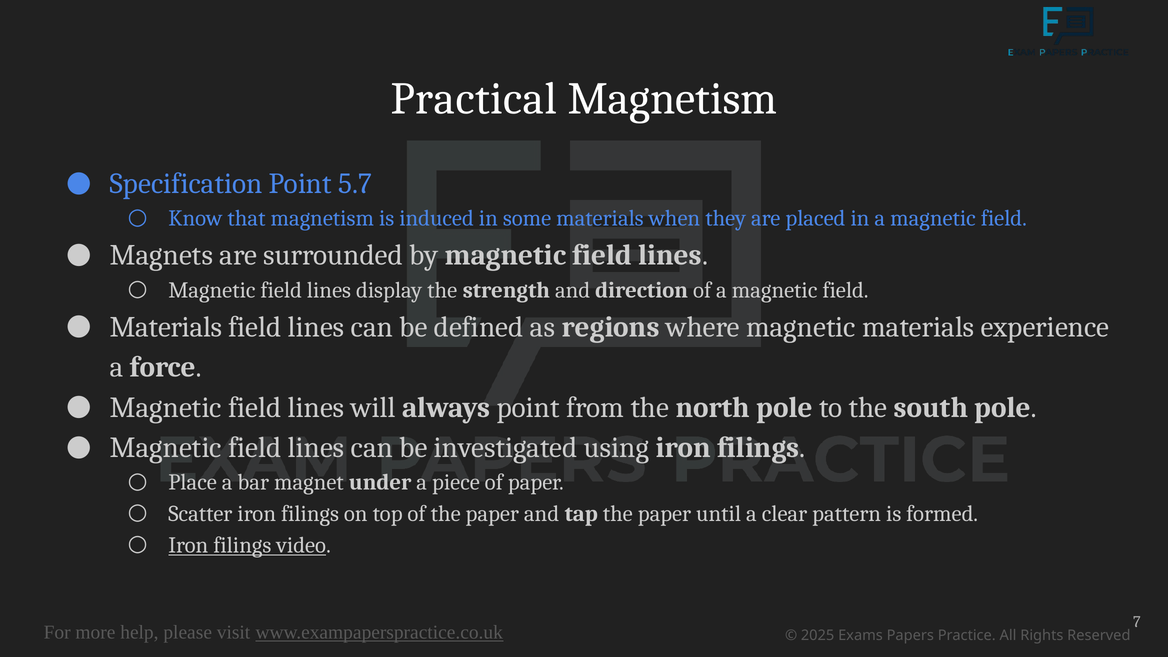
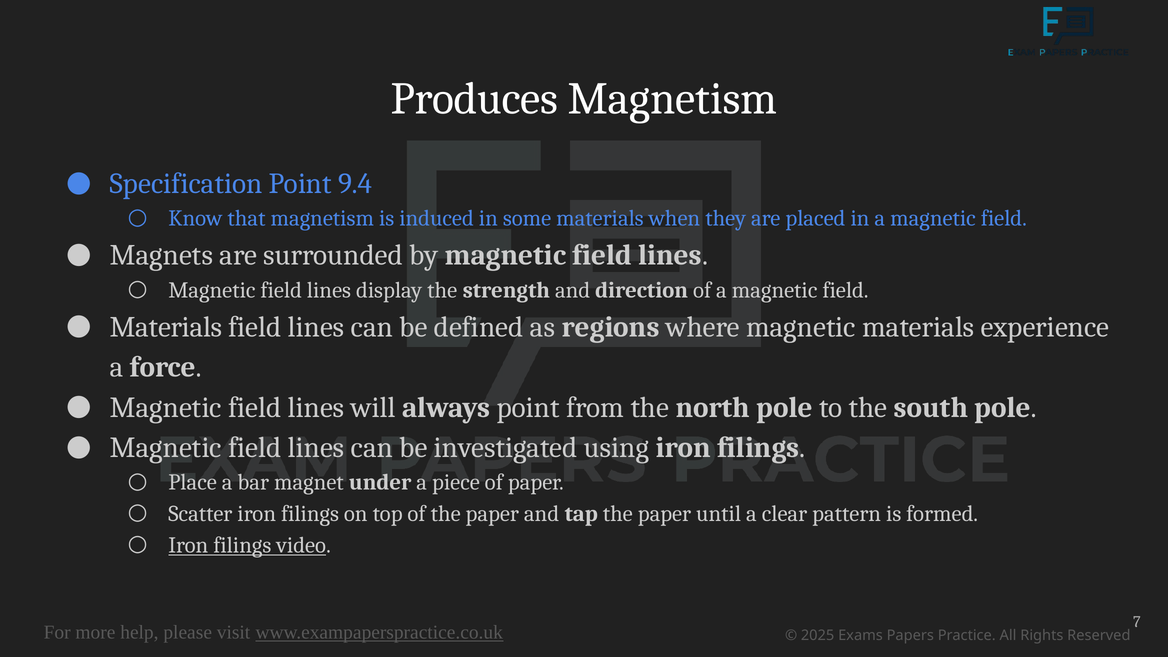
Practical: Practical -> Produces
5.7: 5.7 -> 9.4
